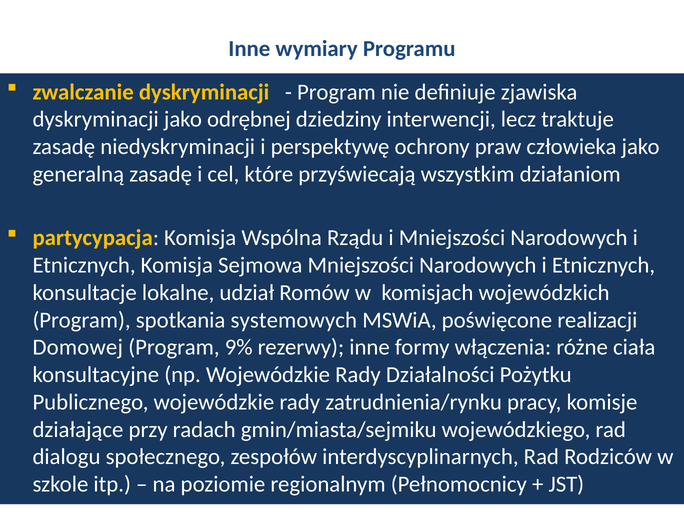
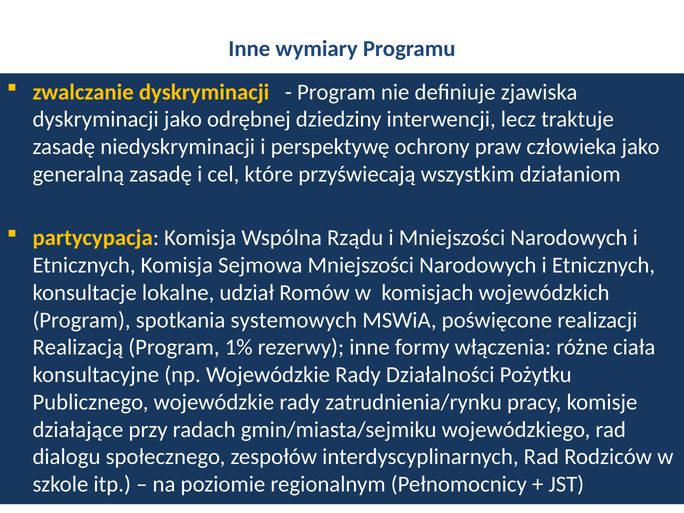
Domowej: Domowej -> Realizacją
9%: 9% -> 1%
